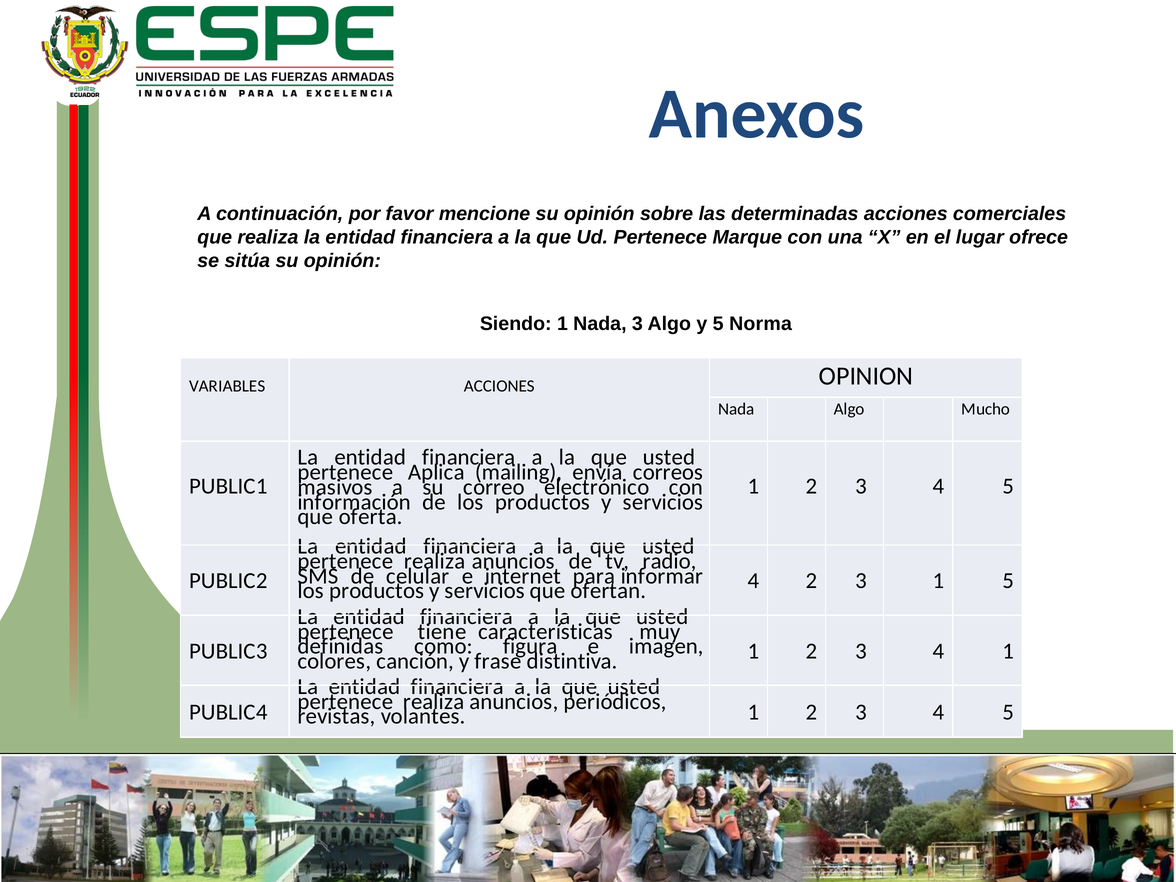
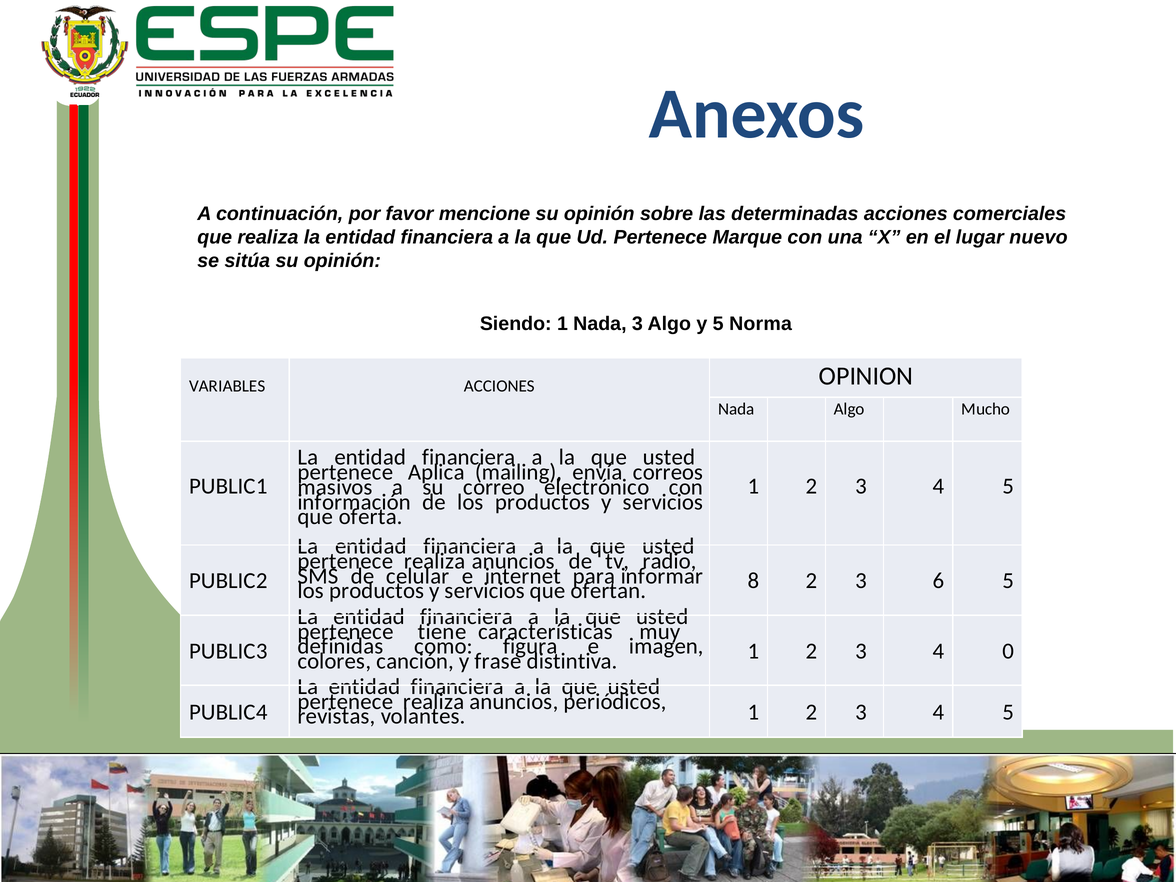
ofrece: ofrece -> nuevo
4 at (753, 581): 4 -> 8
3 1: 1 -> 6
4 1: 1 -> 0
